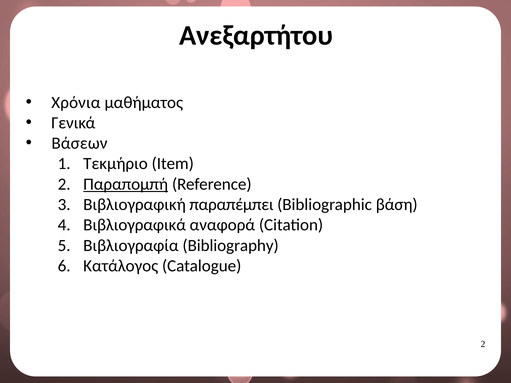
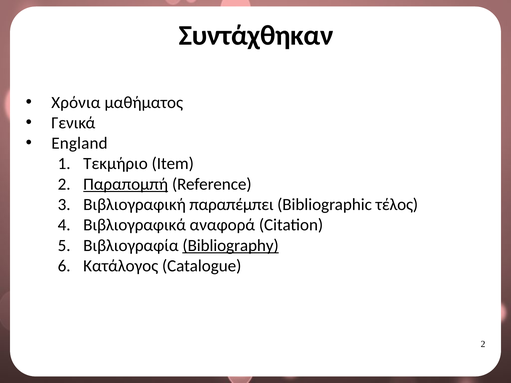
Ανεξαρτήτου: Ανεξαρτήτου -> Συντάχθηκαν
Βάσεων: Βάσεων -> England
βάση: βάση -> τέλος
Bibliography underline: none -> present
